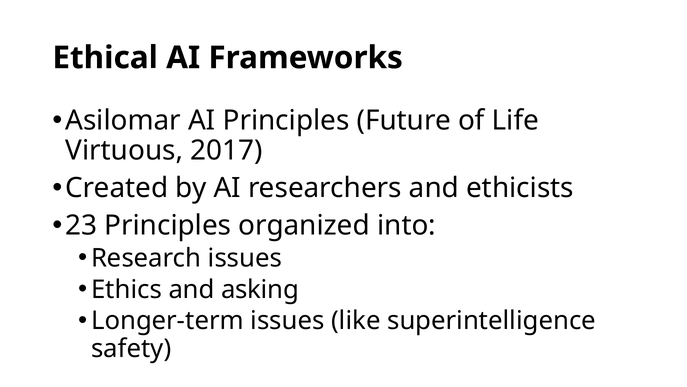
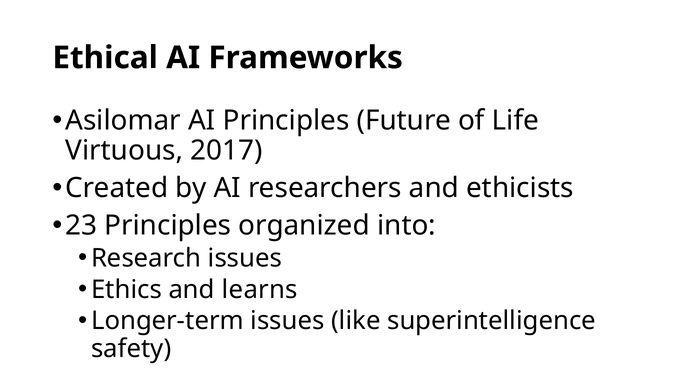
asking: asking -> learns
